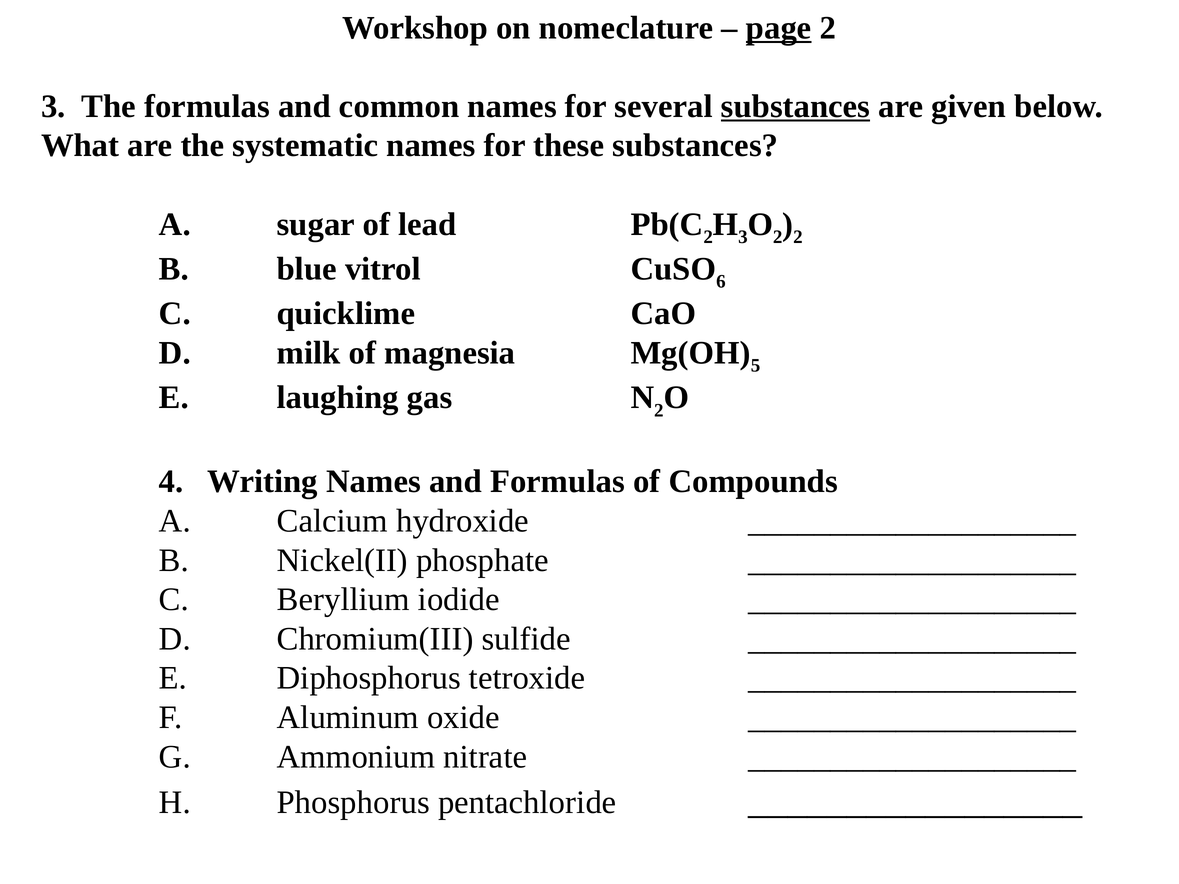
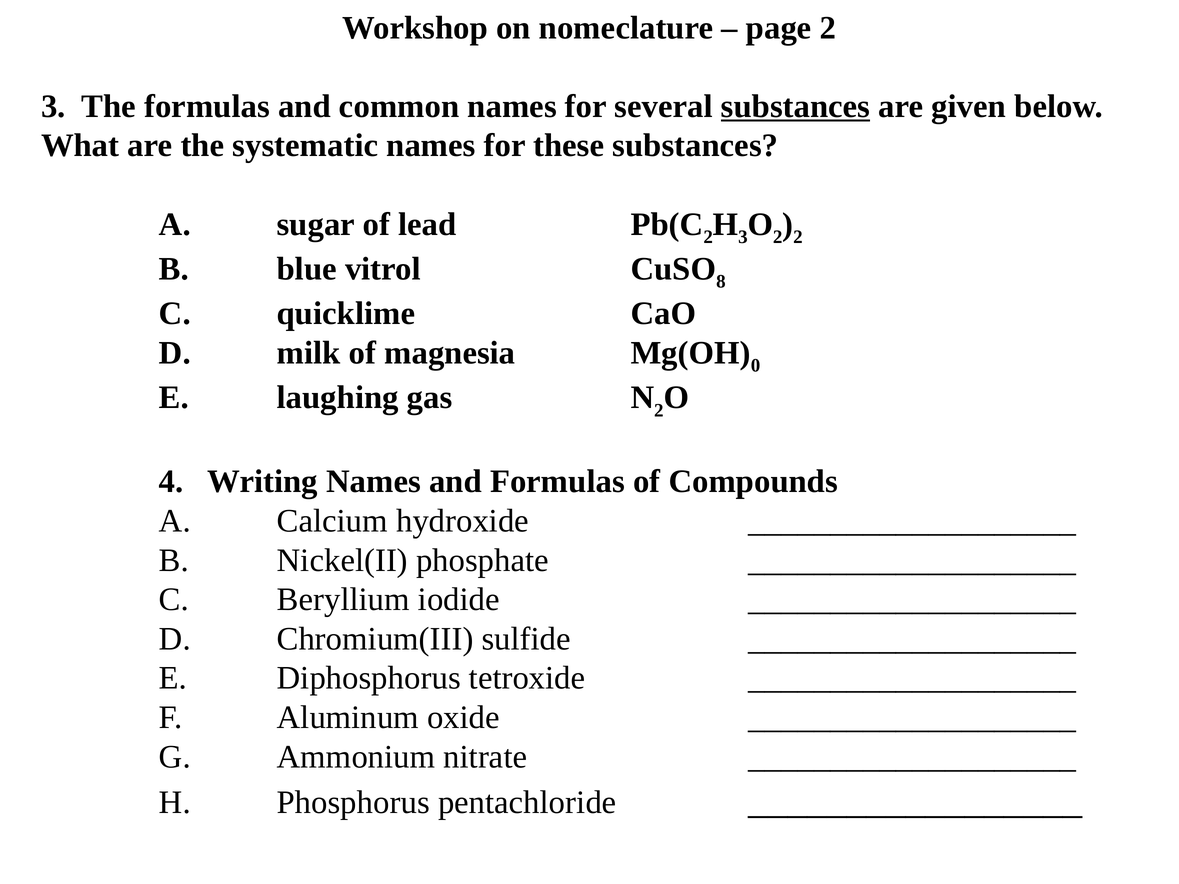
page underline: present -> none
6: 6 -> 8
5: 5 -> 0
